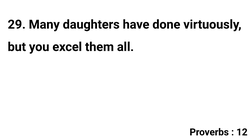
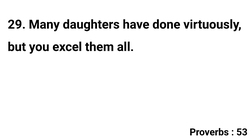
12: 12 -> 53
